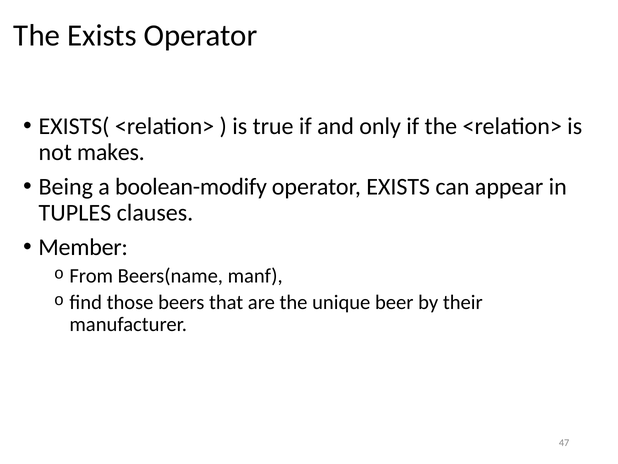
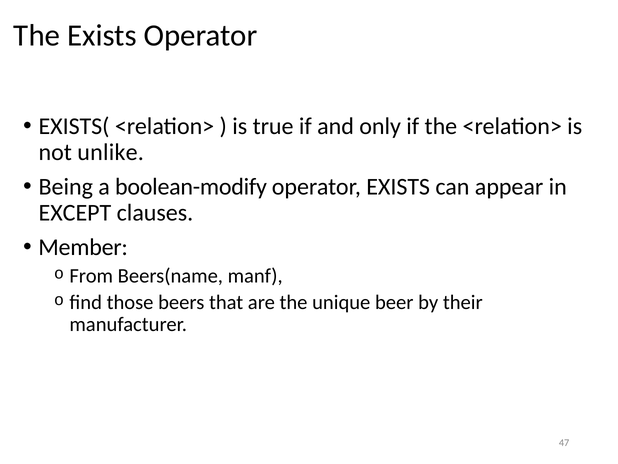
makes: makes -> unlike
TUPLES: TUPLES -> EXCEPT
